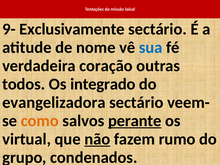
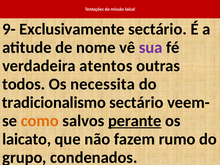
sua colour: blue -> purple
coração: coração -> atentos
integrado: integrado -> necessita
evangelizadora: evangelizadora -> tradicionalismo
virtual: virtual -> laicato
não underline: present -> none
